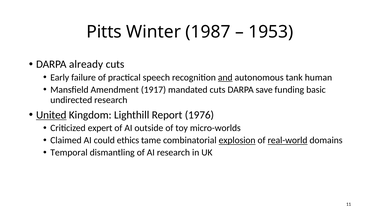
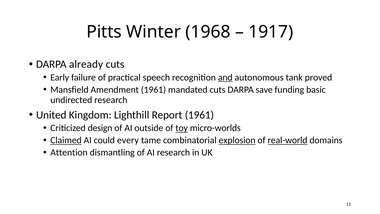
1987: 1987 -> 1968
1953: 1953 -> 1917
human: human -> proved
Amendment 1917: 1917 -> 1961
United underline: present -> none
Report 1976: 1976 -> 1961
expert: expert -> design
toy underline: none -> present
Claimed underline: none -> present
ethics: ethics -> every
Temporal: Temporal -> Attention
